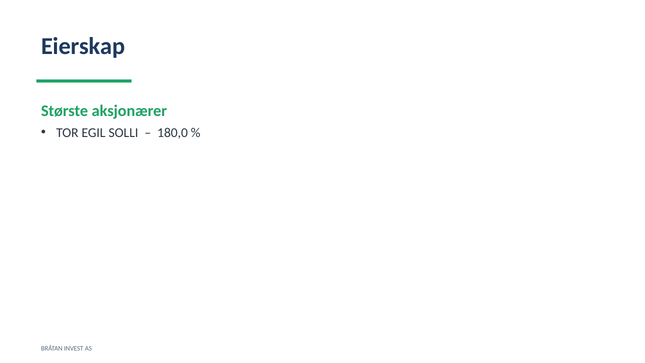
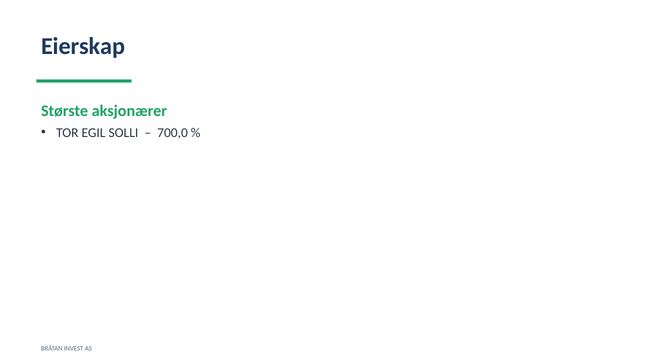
180,0: 180,0 -> 700,0
